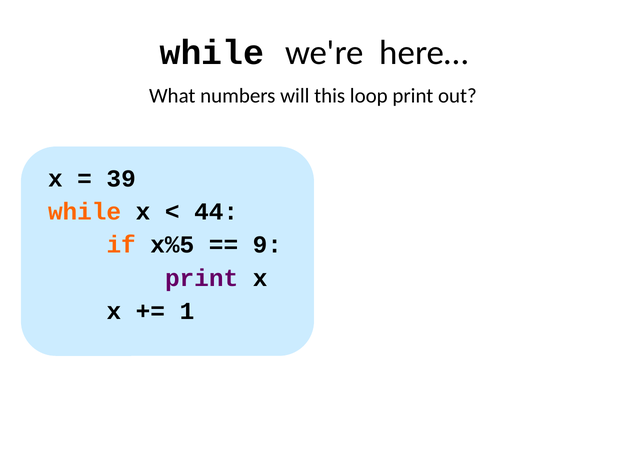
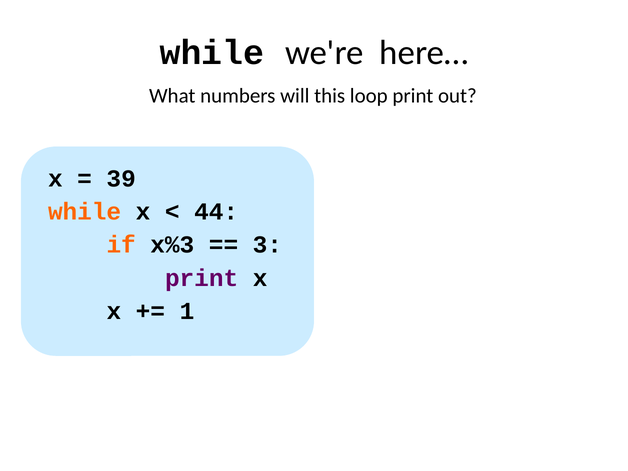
x%5: x%5 -> x%3
9: 9 -> 3
